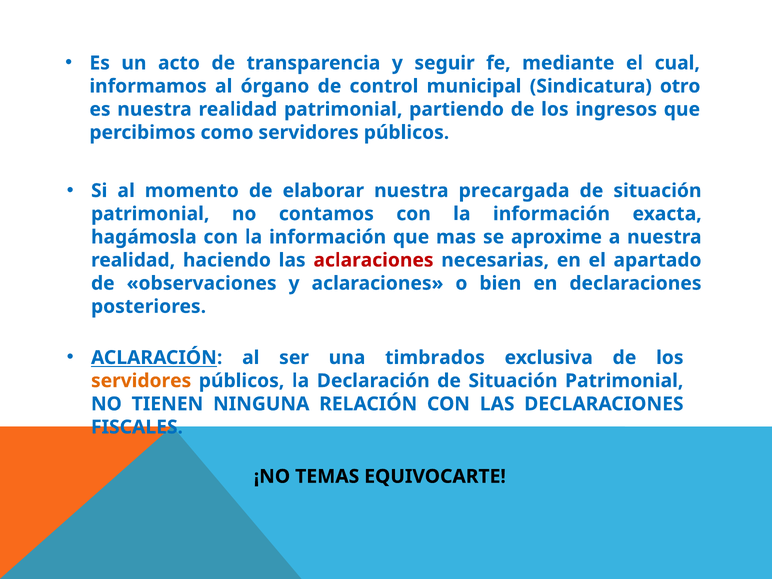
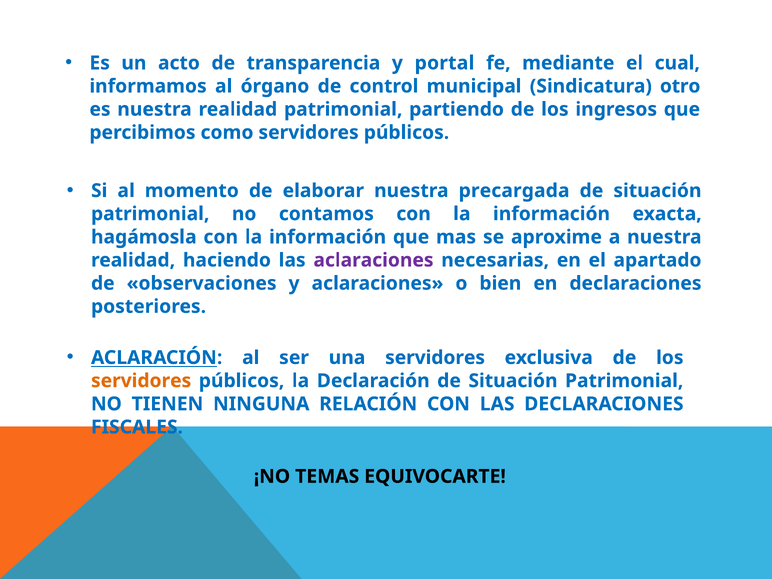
seguir: seguir -> portal
aclaraciones at (373, 260) colour: red -> purple
una timbrados: timbrados -> servidores
